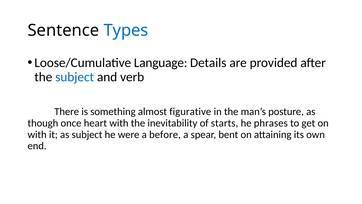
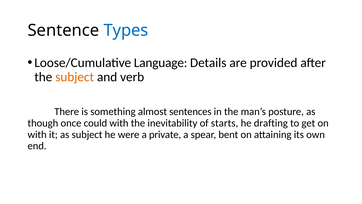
subject at (75, 77) colour: blue -> orange
figurative: figurative -> sentences
heart: heart -> could
phrases: phrases -> drafting
before: before -> private
